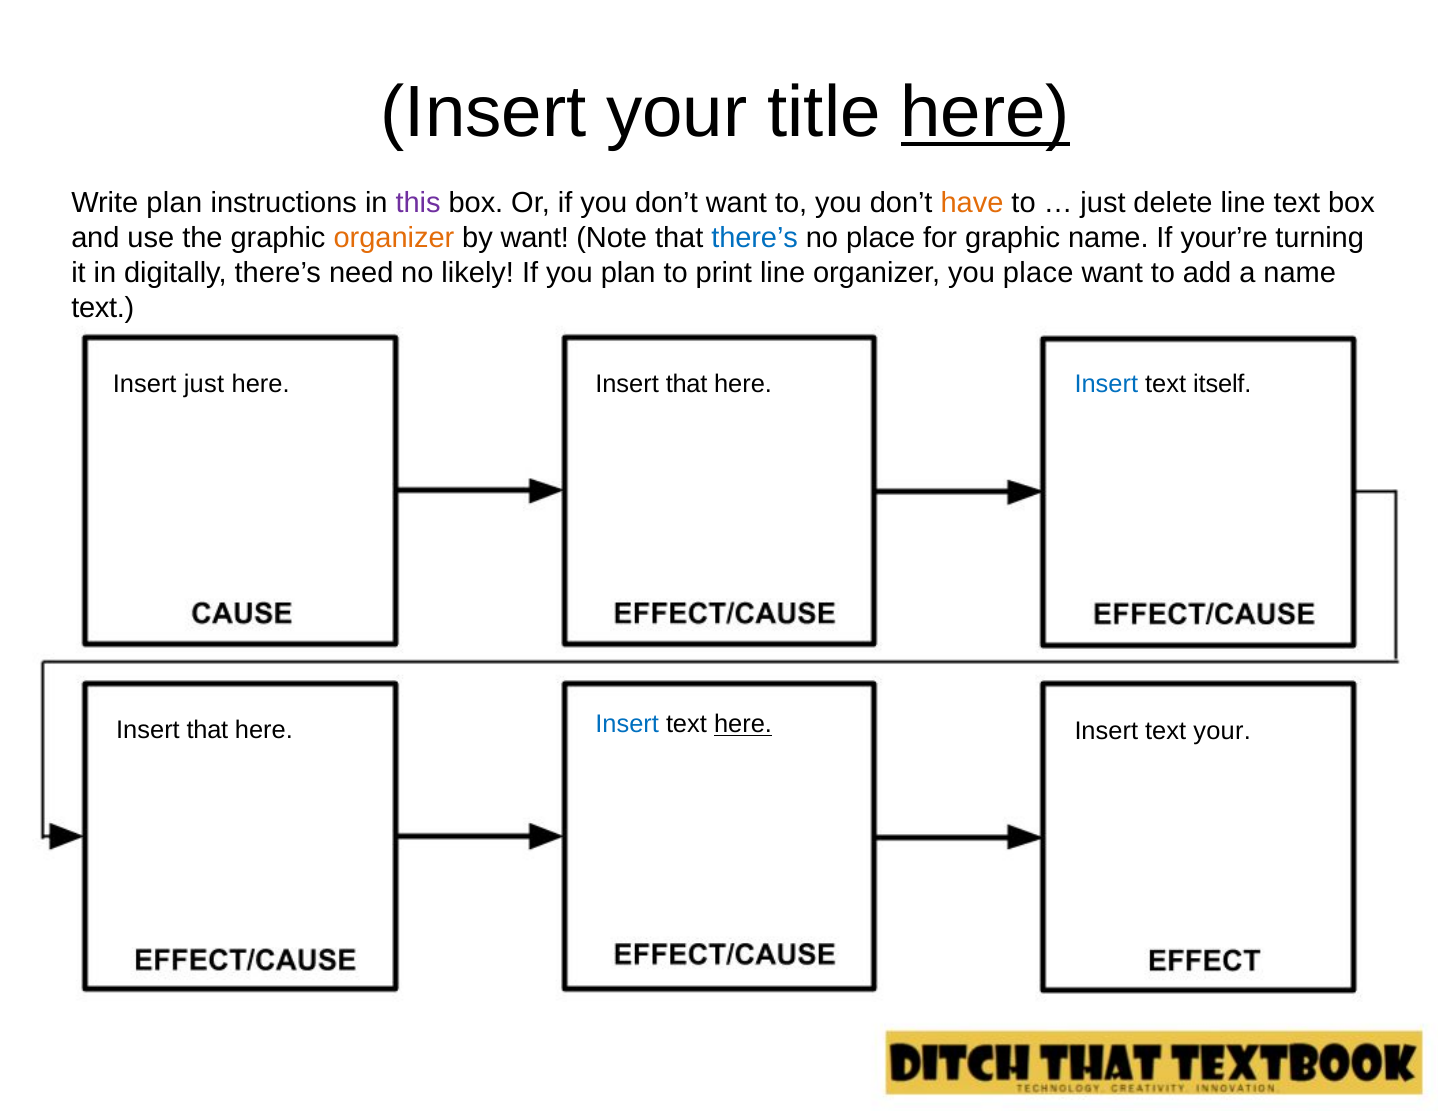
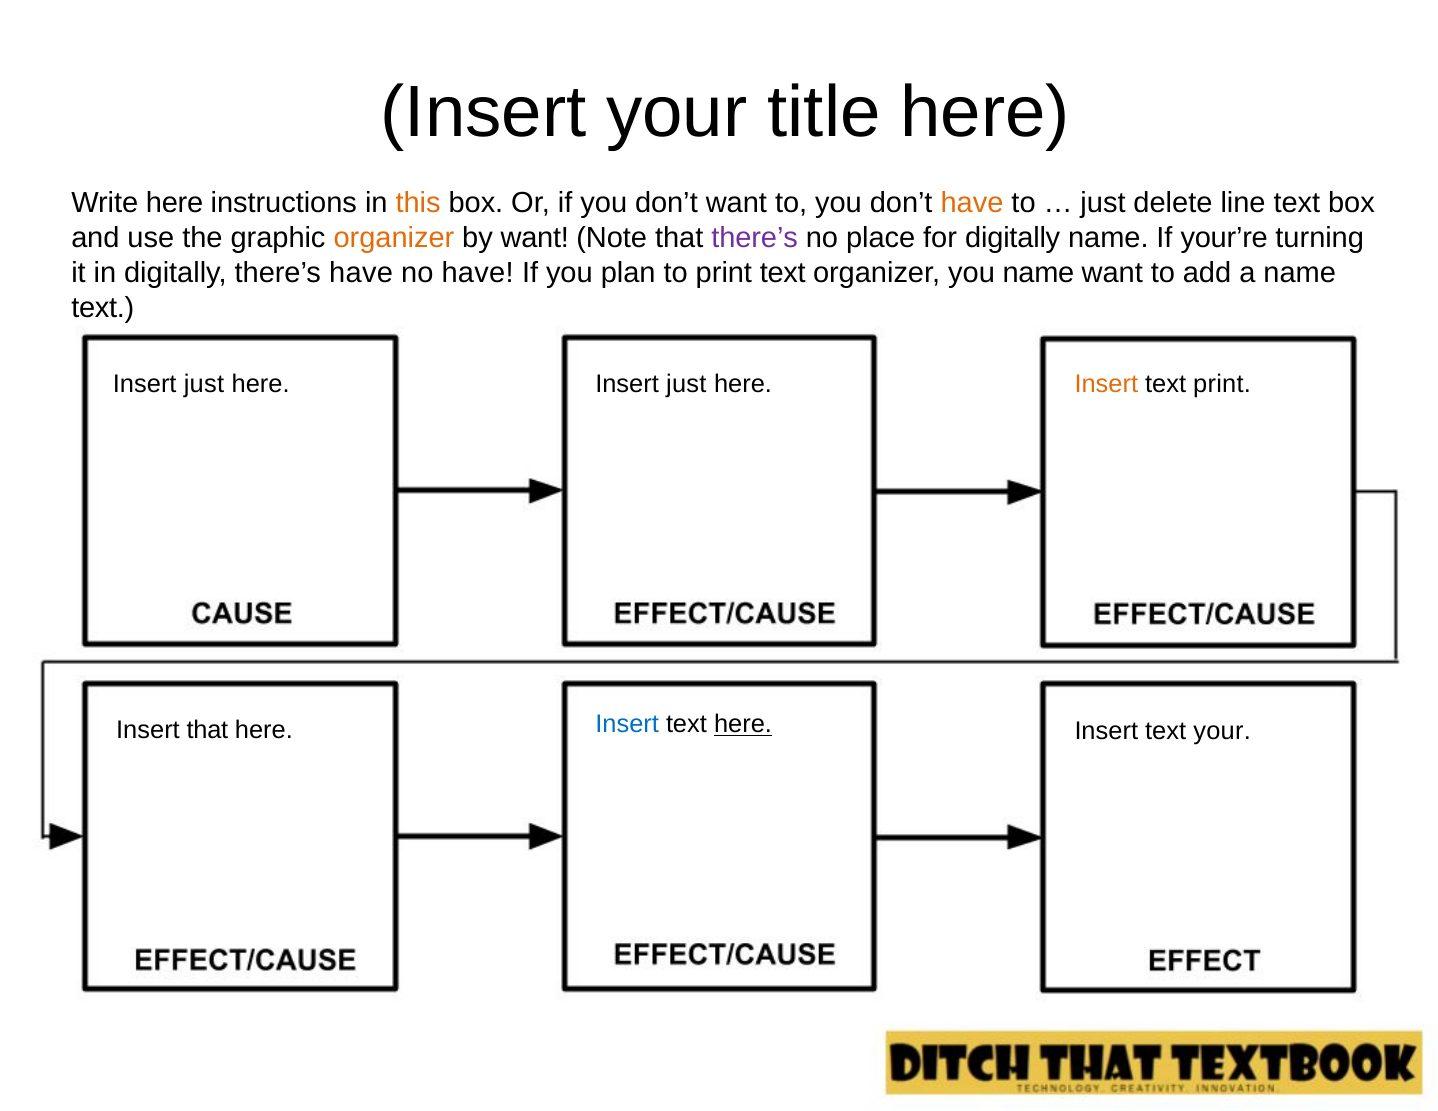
here at (985, 113) underline: present -> none
Write plan: plan -> here
this colour: purple -> orange
there’s at (755, 238) colour: blue -> purple
for graphic: graphic -> digitally
there’s need: need -> have
no likely: likely -> have
print line: line -> text
you place: place -> name
here Insert that: that -> just
Insert at (1106, 385) colour: blue -> orange
text itself: itself -> print
